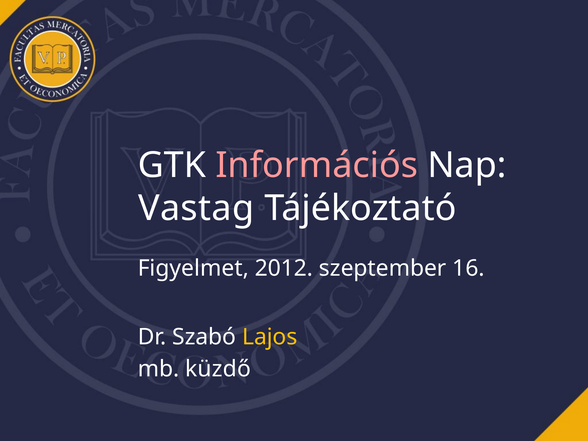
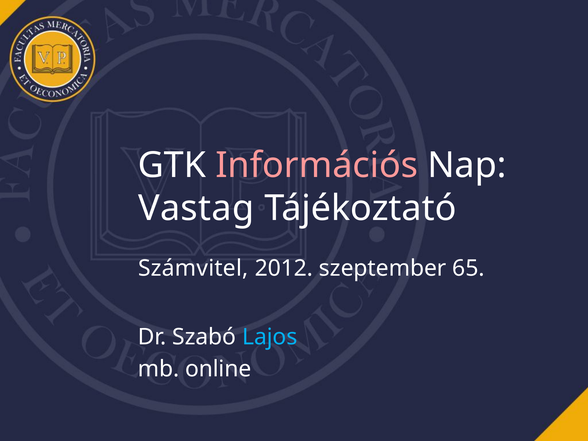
Figyelmet: Figyelmet -> Számvitel
16: 16 -> 65
Lajos colour: yellow -> light blue
küzdő: küzdő -> online
